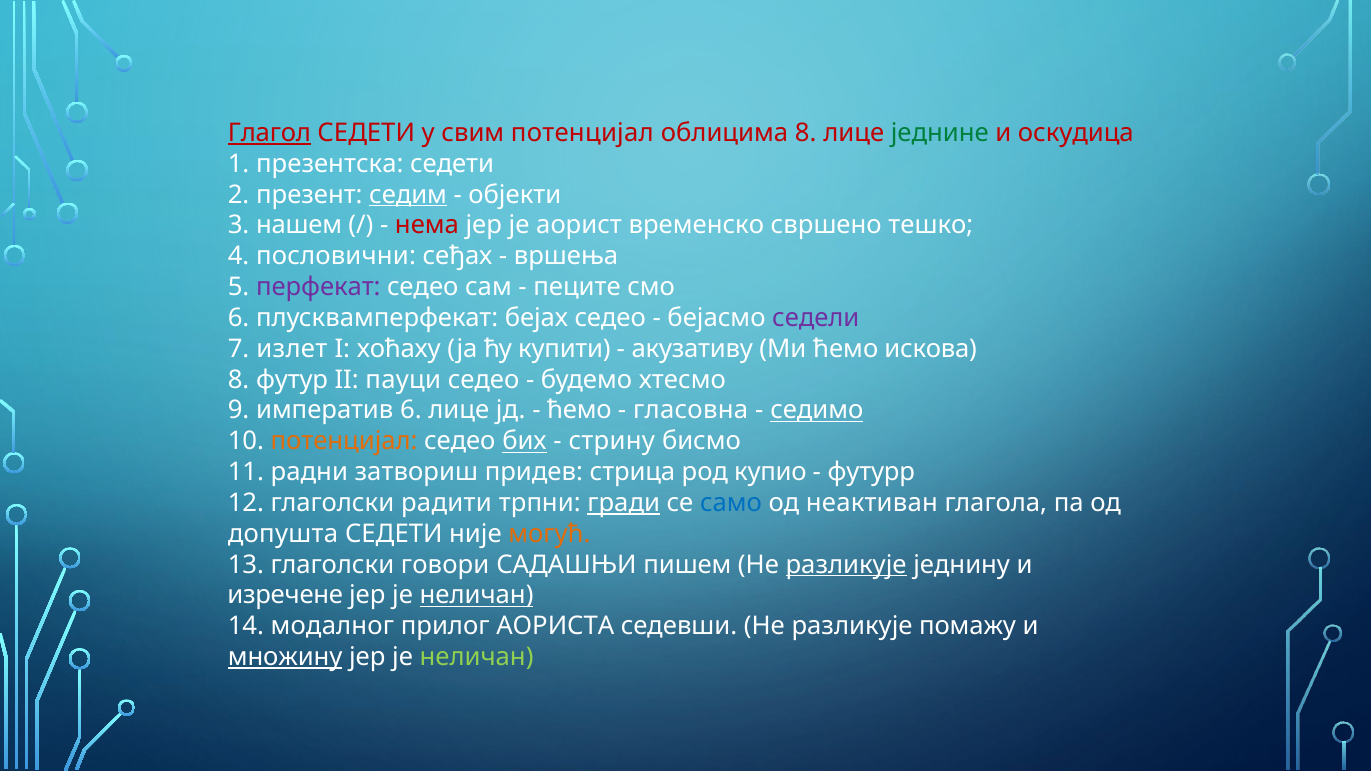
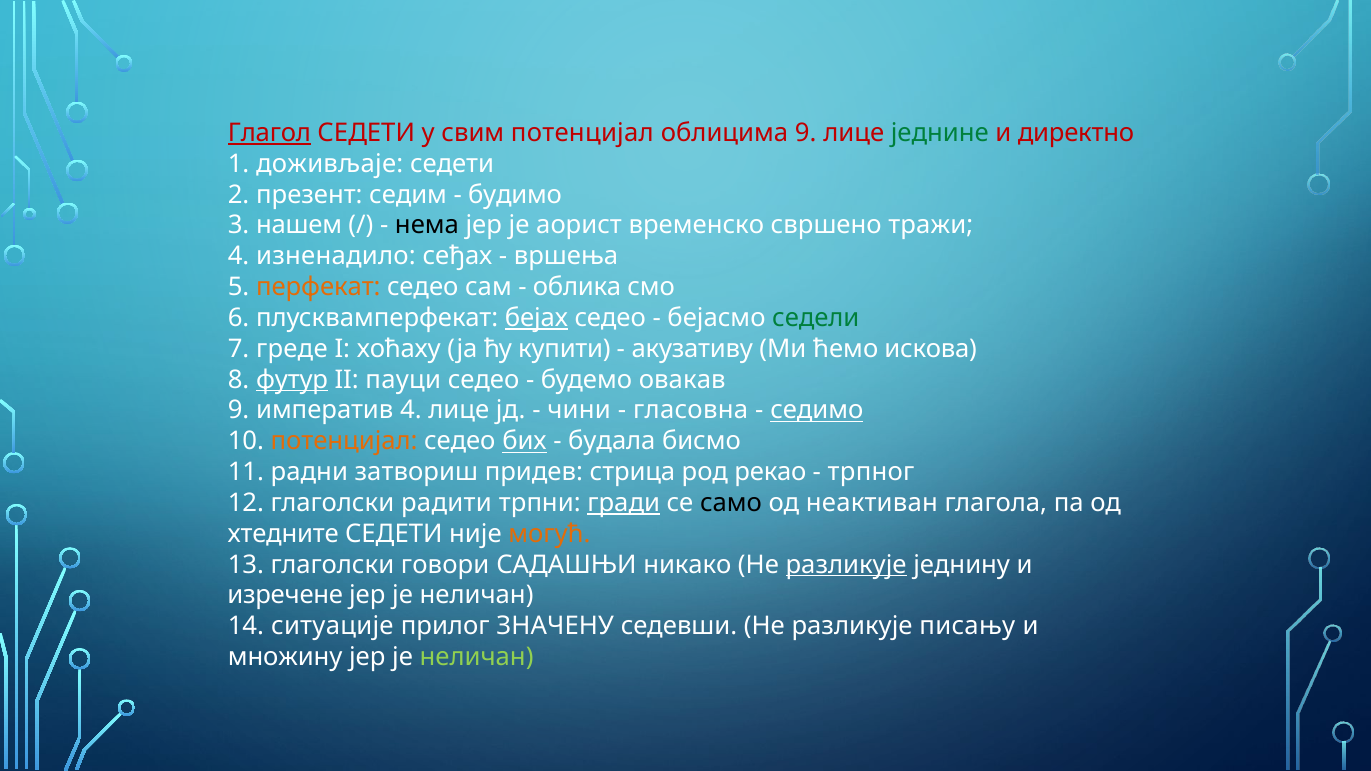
облицима 8: 8 -> 9
оскудица: оскудица -> директно
презентска: презентска -> доживљаје
седим underline: present -> none
објекти: објекти -> будимо
нема colour: red -> black
тешко: тешко -> тражи
пословични: пословични -> изненадило
перфекат colour: purple -> orange
пеците: пеците -> облика
бејах underline: none -> present
седели colour: purple -> green
излет: излет -> греде
футур underline: none -> present
хтесмо: хтесмо -> овакав
императив 6: 6 -> 4
ћемо at (579, 411): ћемо -> чини
стрину: стрину -> будала
купио: купио -> рекао
футурр: футурр -> трпног
само colour: blue -> black
допушта: допушта -> хтедните
пишем: пишем -> никако
неличан at (477, 596) underline: present -> none
модалног: модалног -> ситуације
АОРИСТА: АОРИСТА -> ЗНАЧЕНУ
помажу: помажу -> писању
множину underline: present -> none
